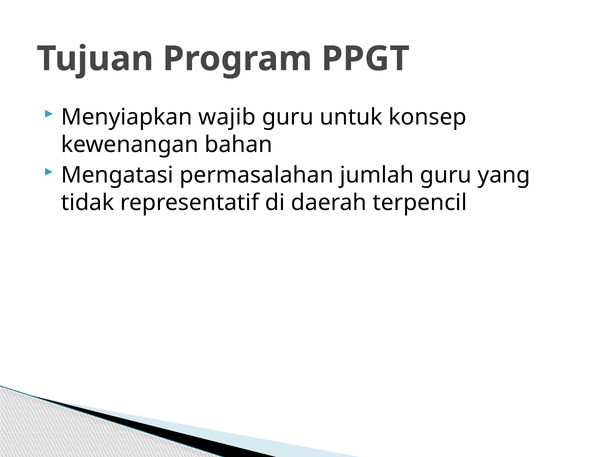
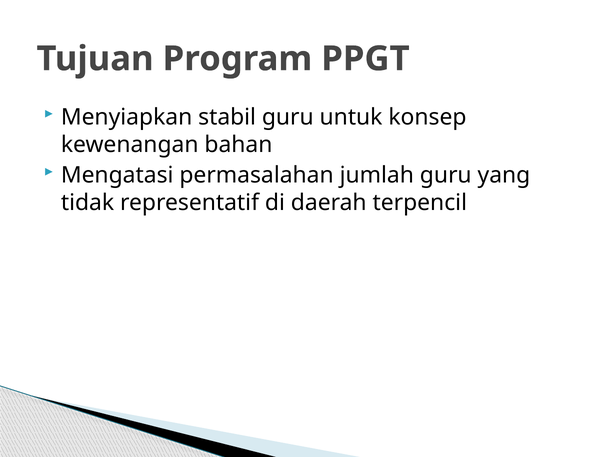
wajib: wajib -> stabil
